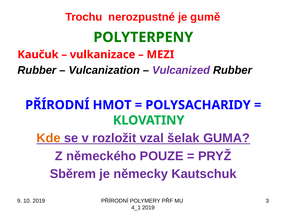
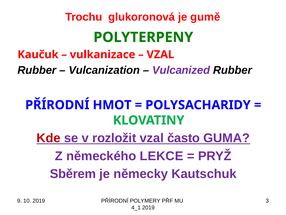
nerozpustné: nerozpustné -> glukoronová
MEZI at (160, 54): MEZI -> VZAL
Kde colour: orange -> red
šelak: šelak -> často
POUZE: POUZE -> LEKCE
